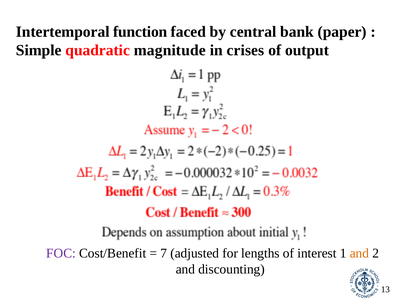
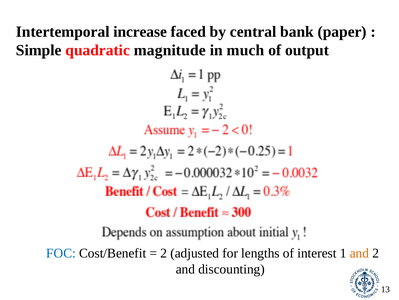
function: function -> increase
crises: crises -> much
FOC colour: purple -> blue
7 at (164, 253): 7 -> 2
